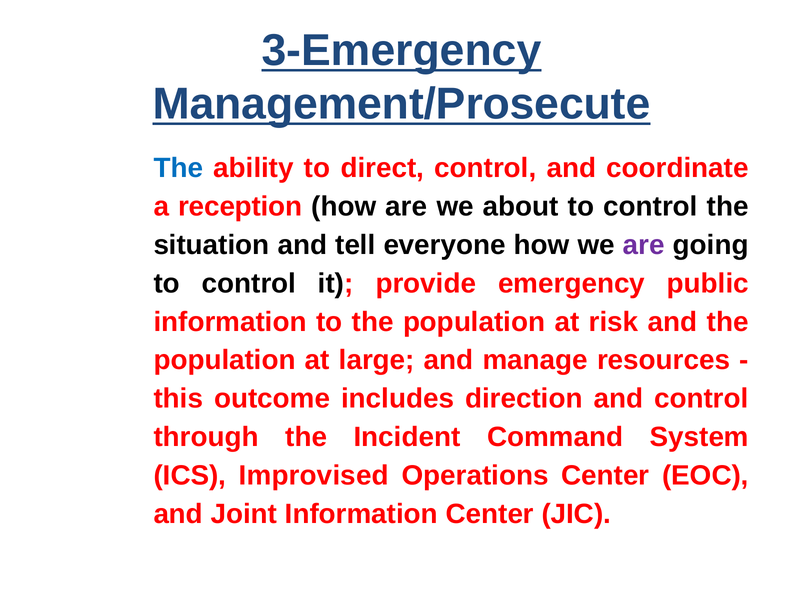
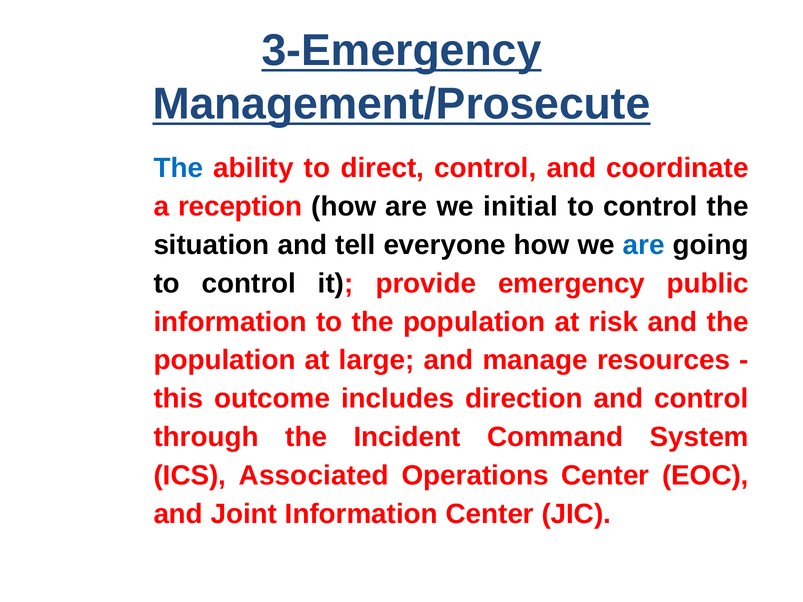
about: about -> initial
are at (644, 245) colour: purple -> blue
Improvised: Improvised -> Associated
